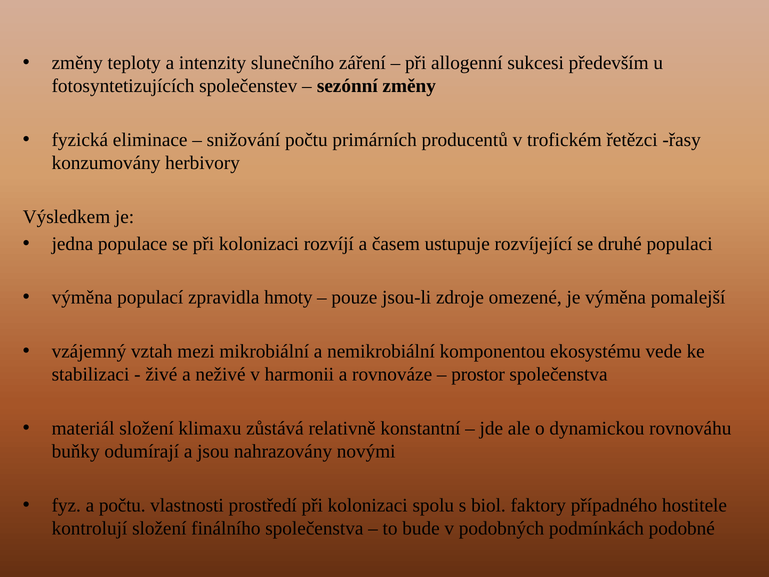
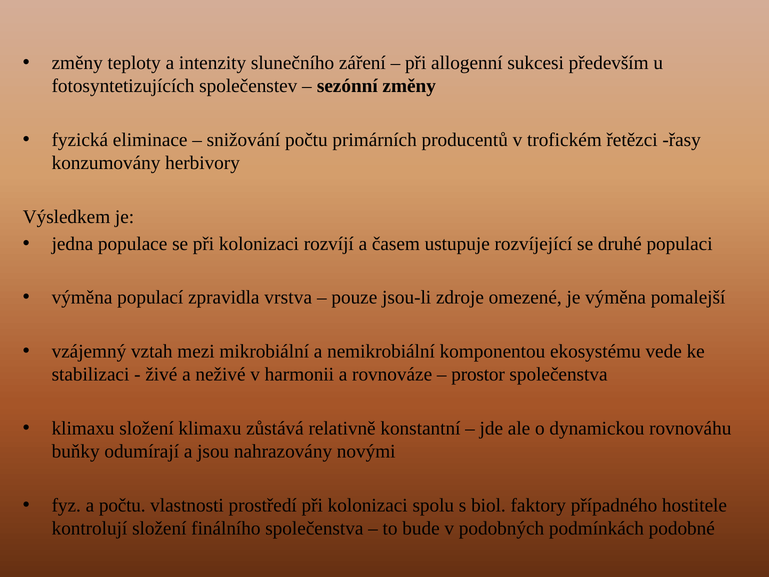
hmoty: hmoty -> vrstva
materiál at (83, 428): materiál -> klimaxu
